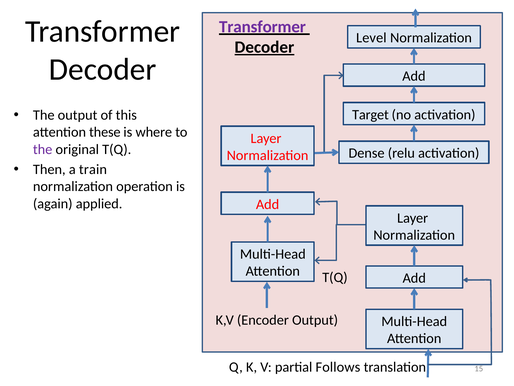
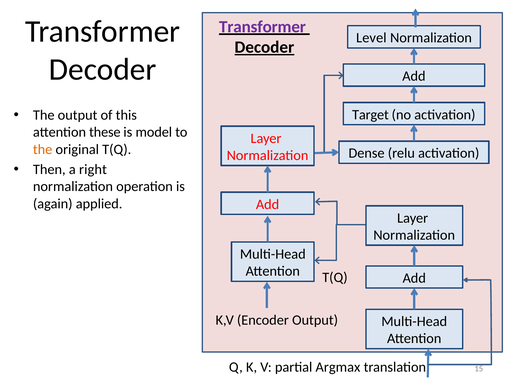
where: where -> model
the at (43, 149) colour: purple -> orange
train: train -> right
Follows: Follows -> Argmax
